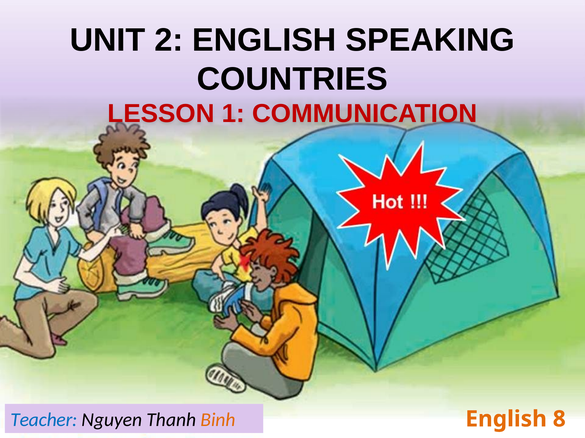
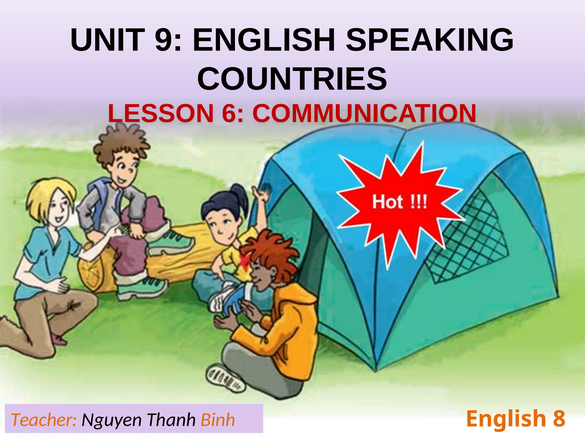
2: 2 -> 9
1: 1 -> 6
Teacher colour: blue -> orange
